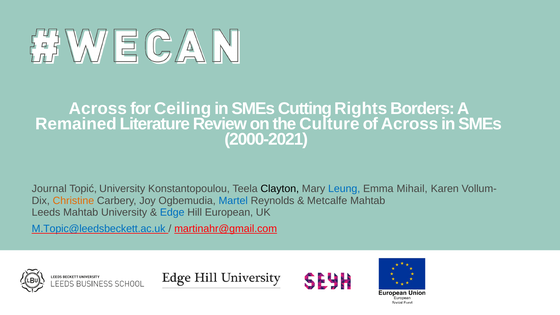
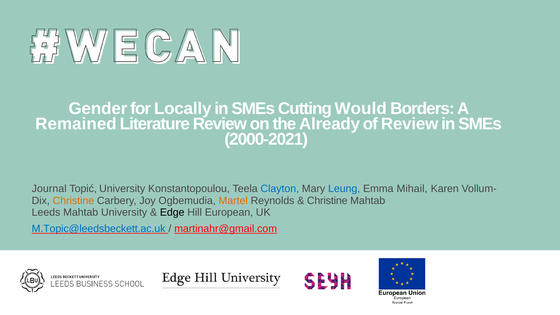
Across at (98, 109): Across -> Gender
Ceiling: Ceiling -> Locally
Rights: Rights -> Would
Culture: Culture -> Already
of Across: Across -> Review
Clayton colour: black -> blue
Martel colour: blue -> orange
Metcalfe at (327, 201): Metcalfe -> Christine
Edge colour: blue -> black
